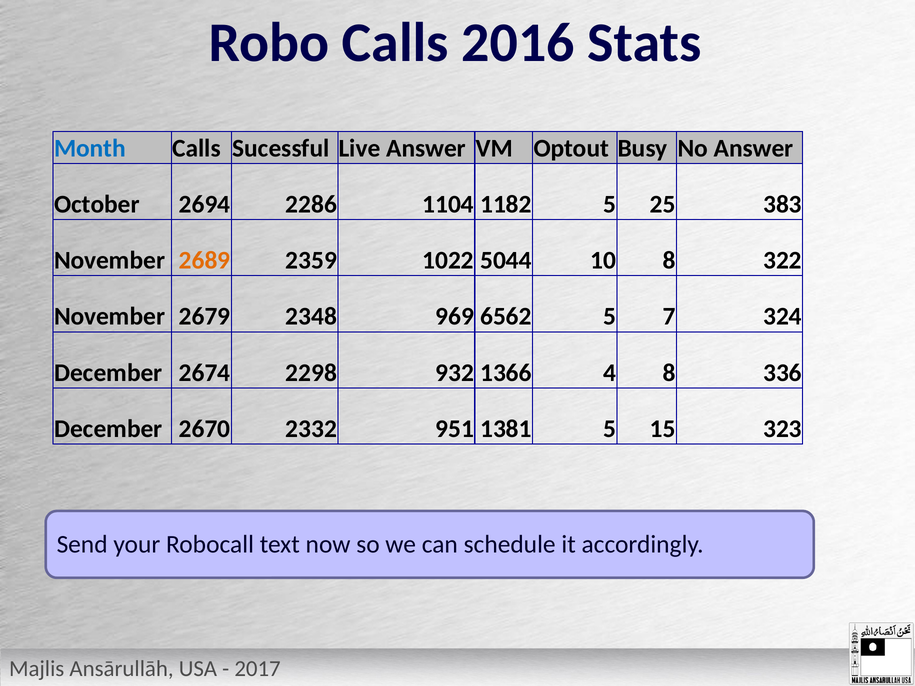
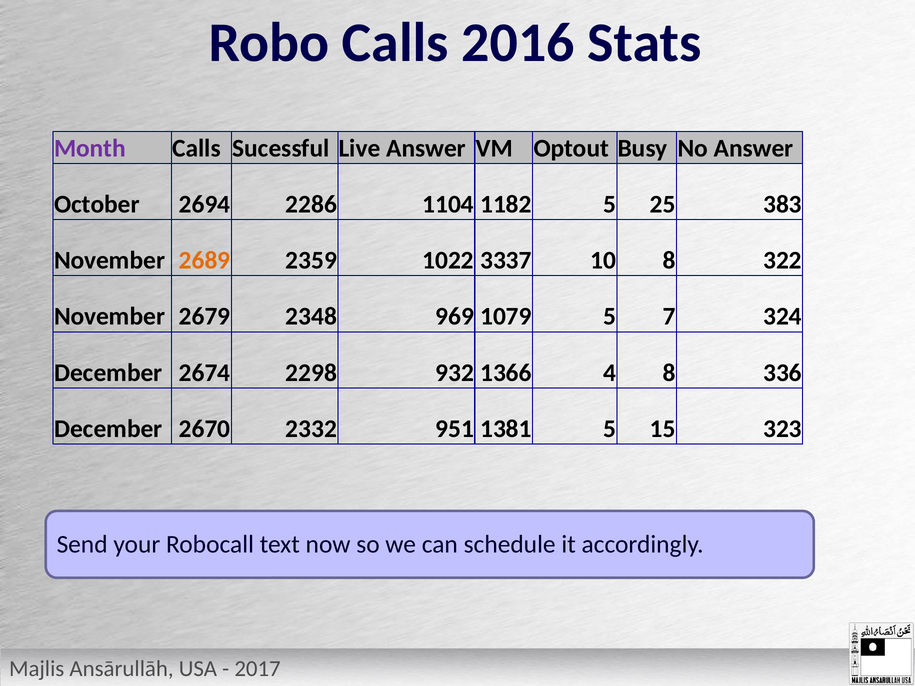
Month colour: blue -> purple
5044: 5044 -> 3337
6562: 6562 -> 1079
